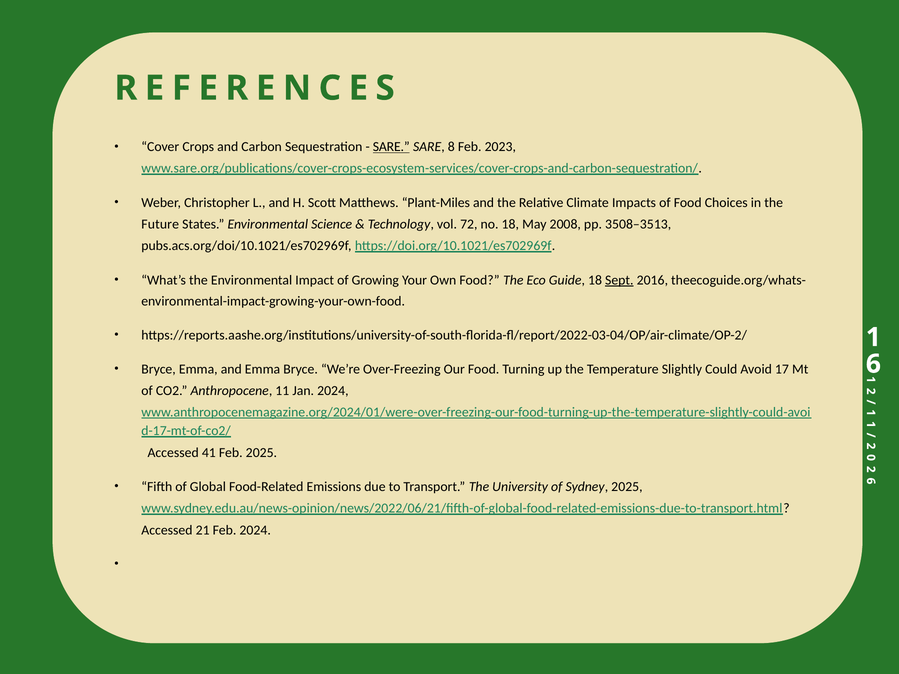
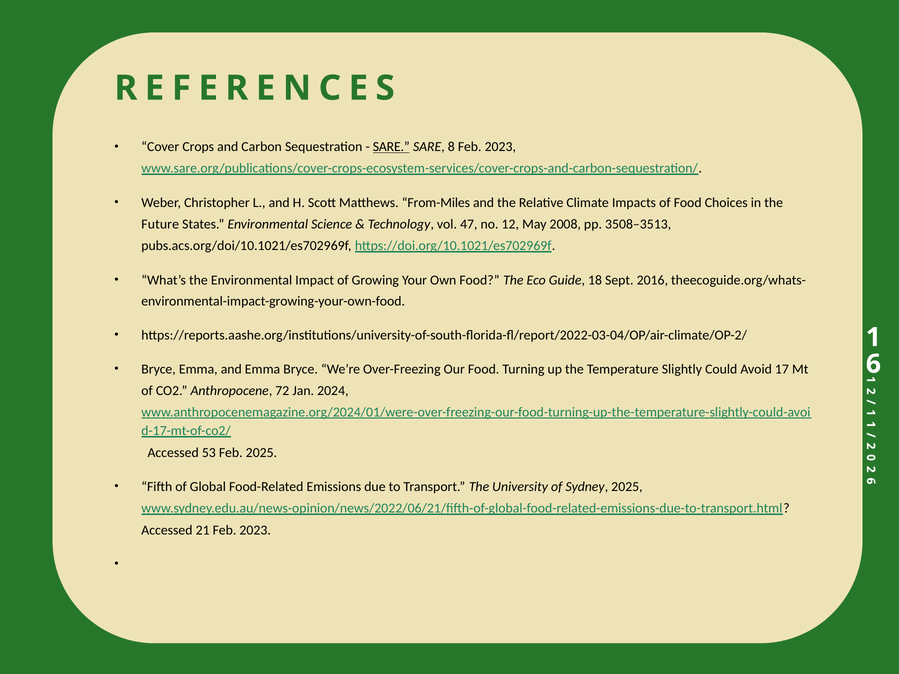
Plant-Miles: Plant-Miles -> From-Miles
72: 72 -> 47
no 18: 18 -> 12
Sept underline: present -> none
11: 11 -> 72
41: 41 -> 53
21 Feb 2024: 2024 -> 2023
